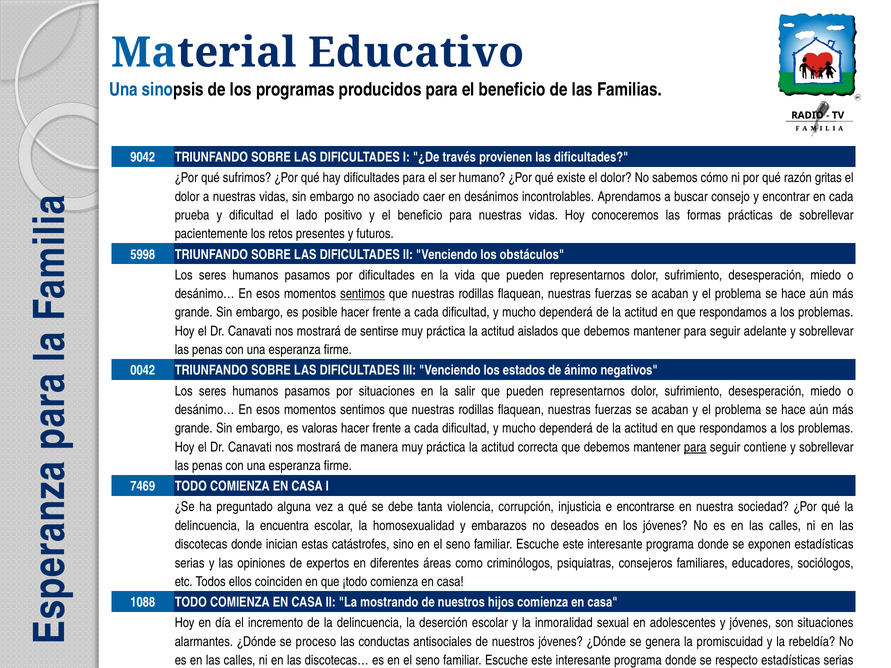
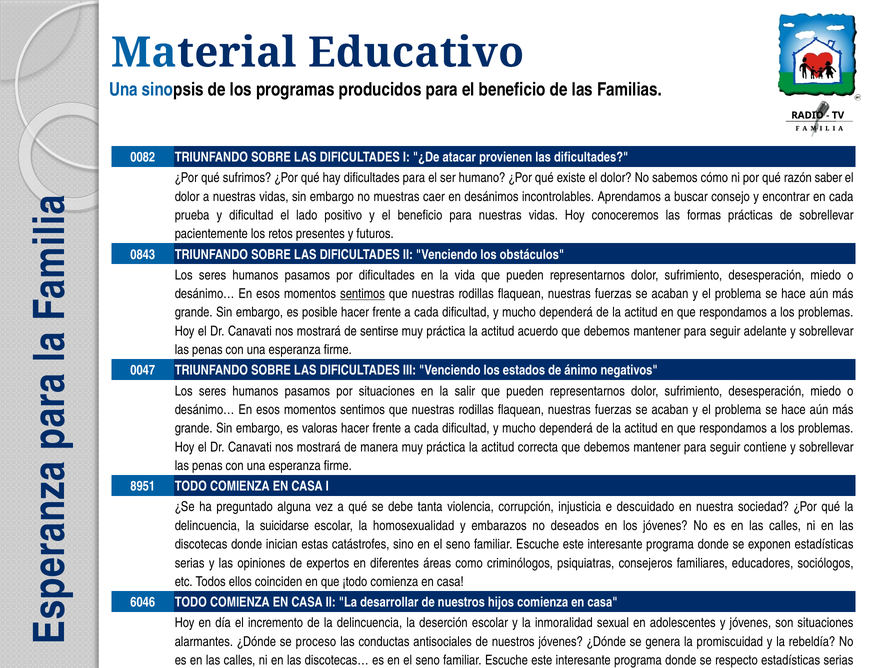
9042: 9042 -> 0082
través: través -> atacar
gritas: gritas -> saber
asociado: asociado -> muestras
5998: 5998 -> 0843
aislados: aislados -> acuerdo
0042: 0042 -> 0047
para at (695, 447) underline: present -> none
7469: 7469 -> 8951
encontrarse: encontrarse -> descuidado
encuentra: encuentra -> suicidarse
1088: 1088 -> 6046
mostrando: mostrando -> desarrollar
